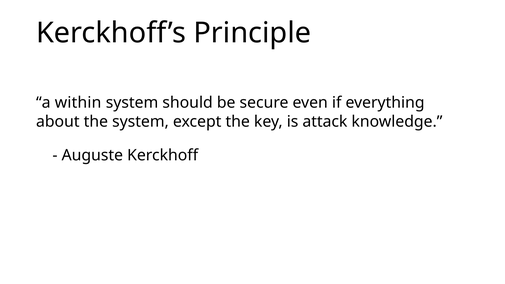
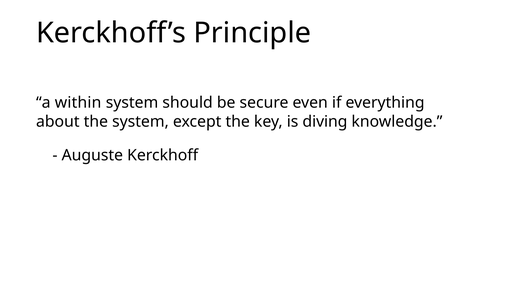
attack: attack -> diving
